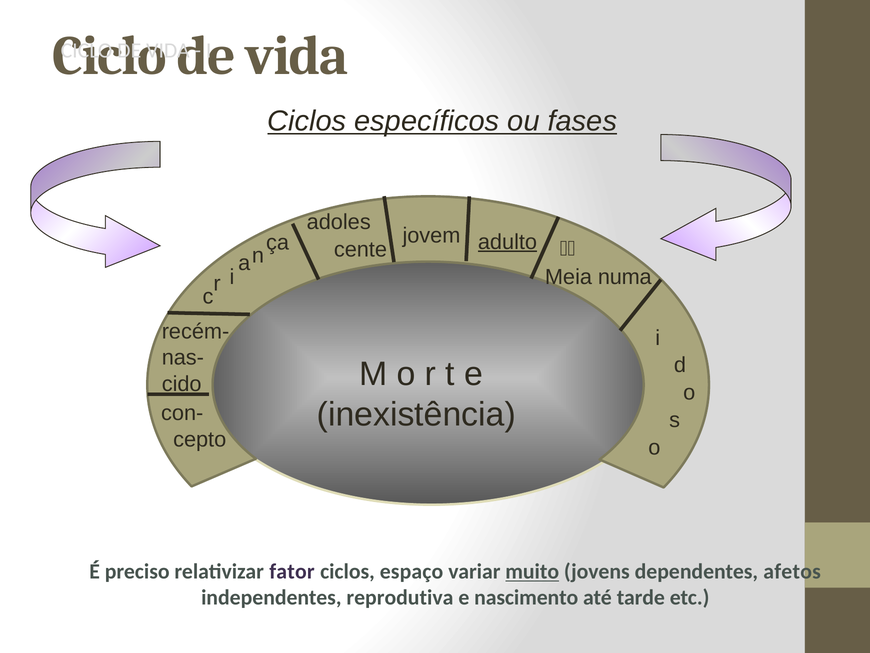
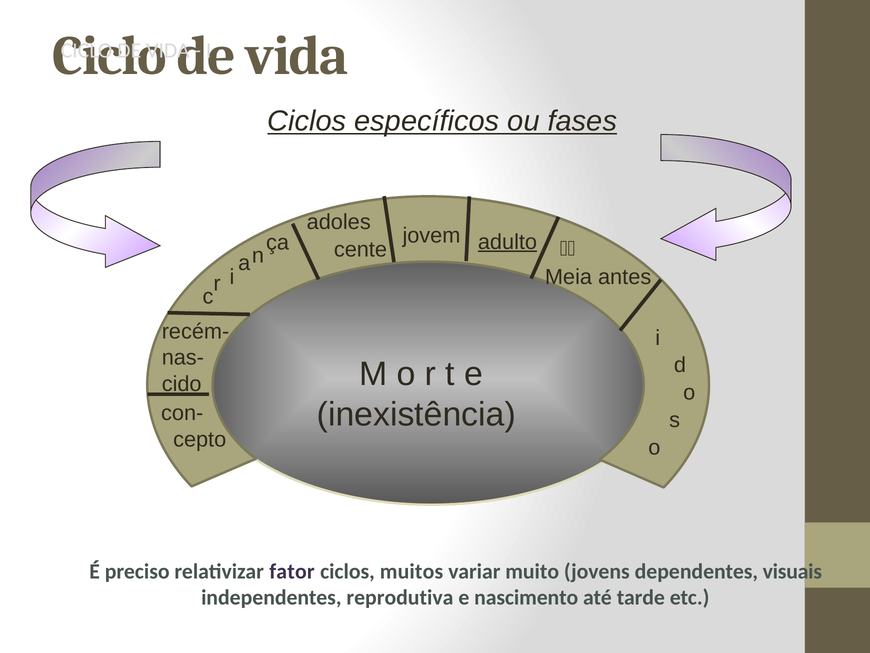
numa: numa -> antes
espaço: espaço -> muitos
muito underline: present -> none
afetos: afetos -> visuais
